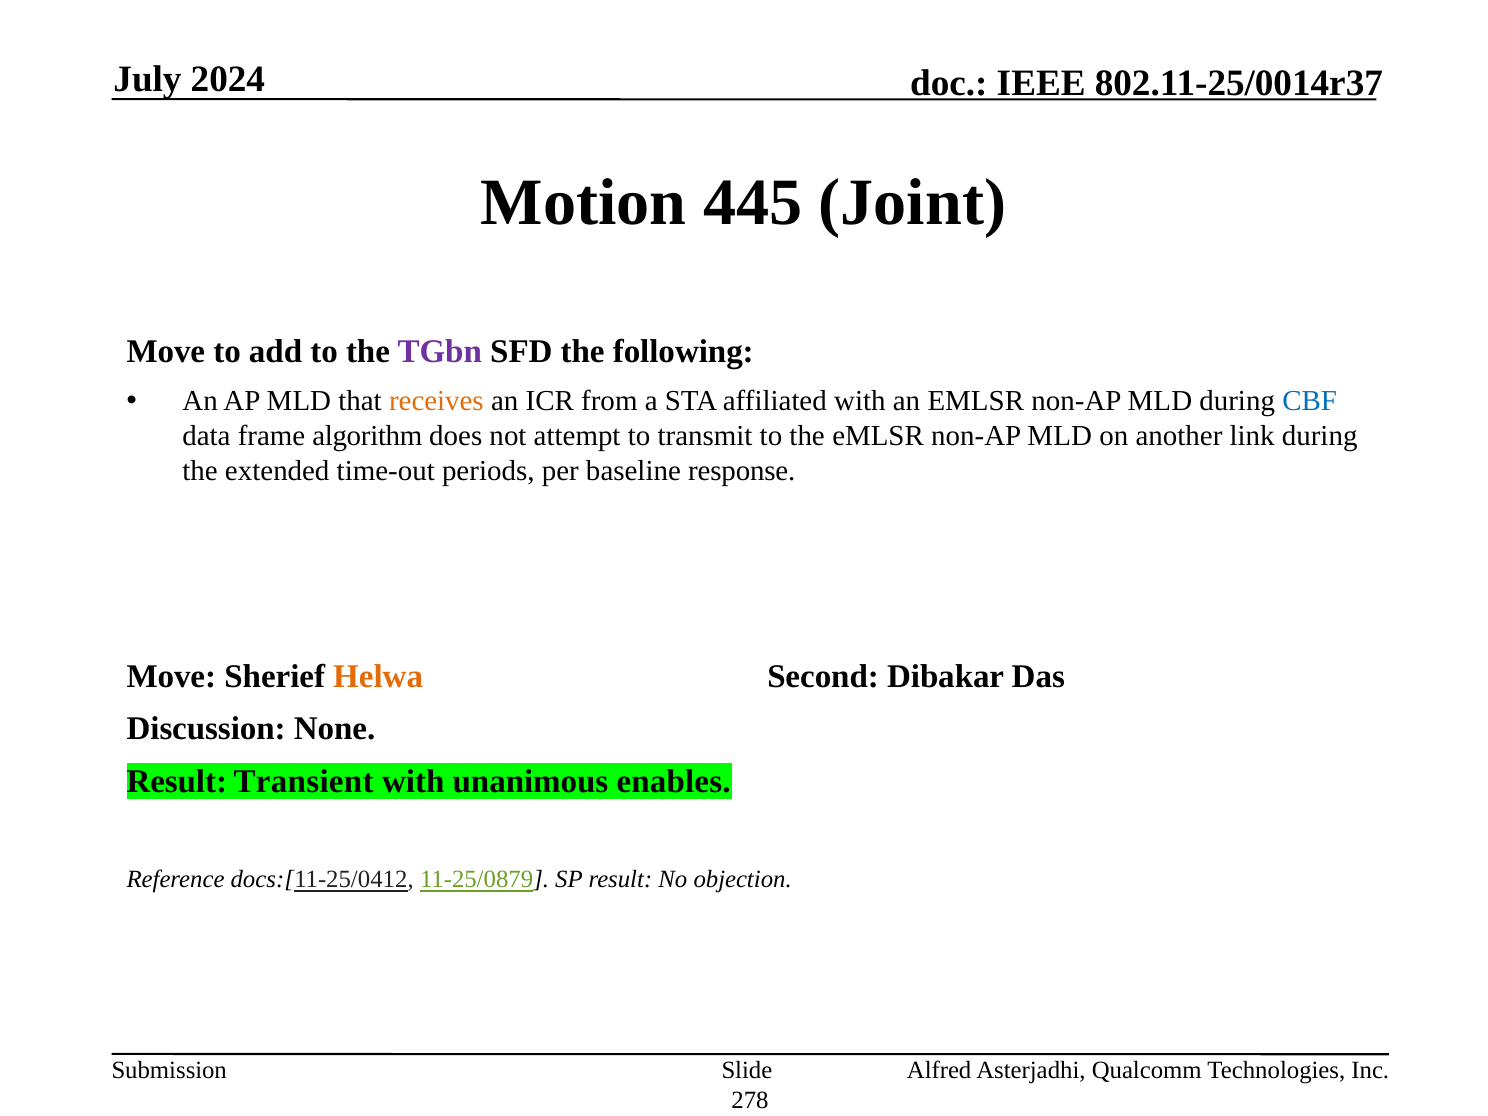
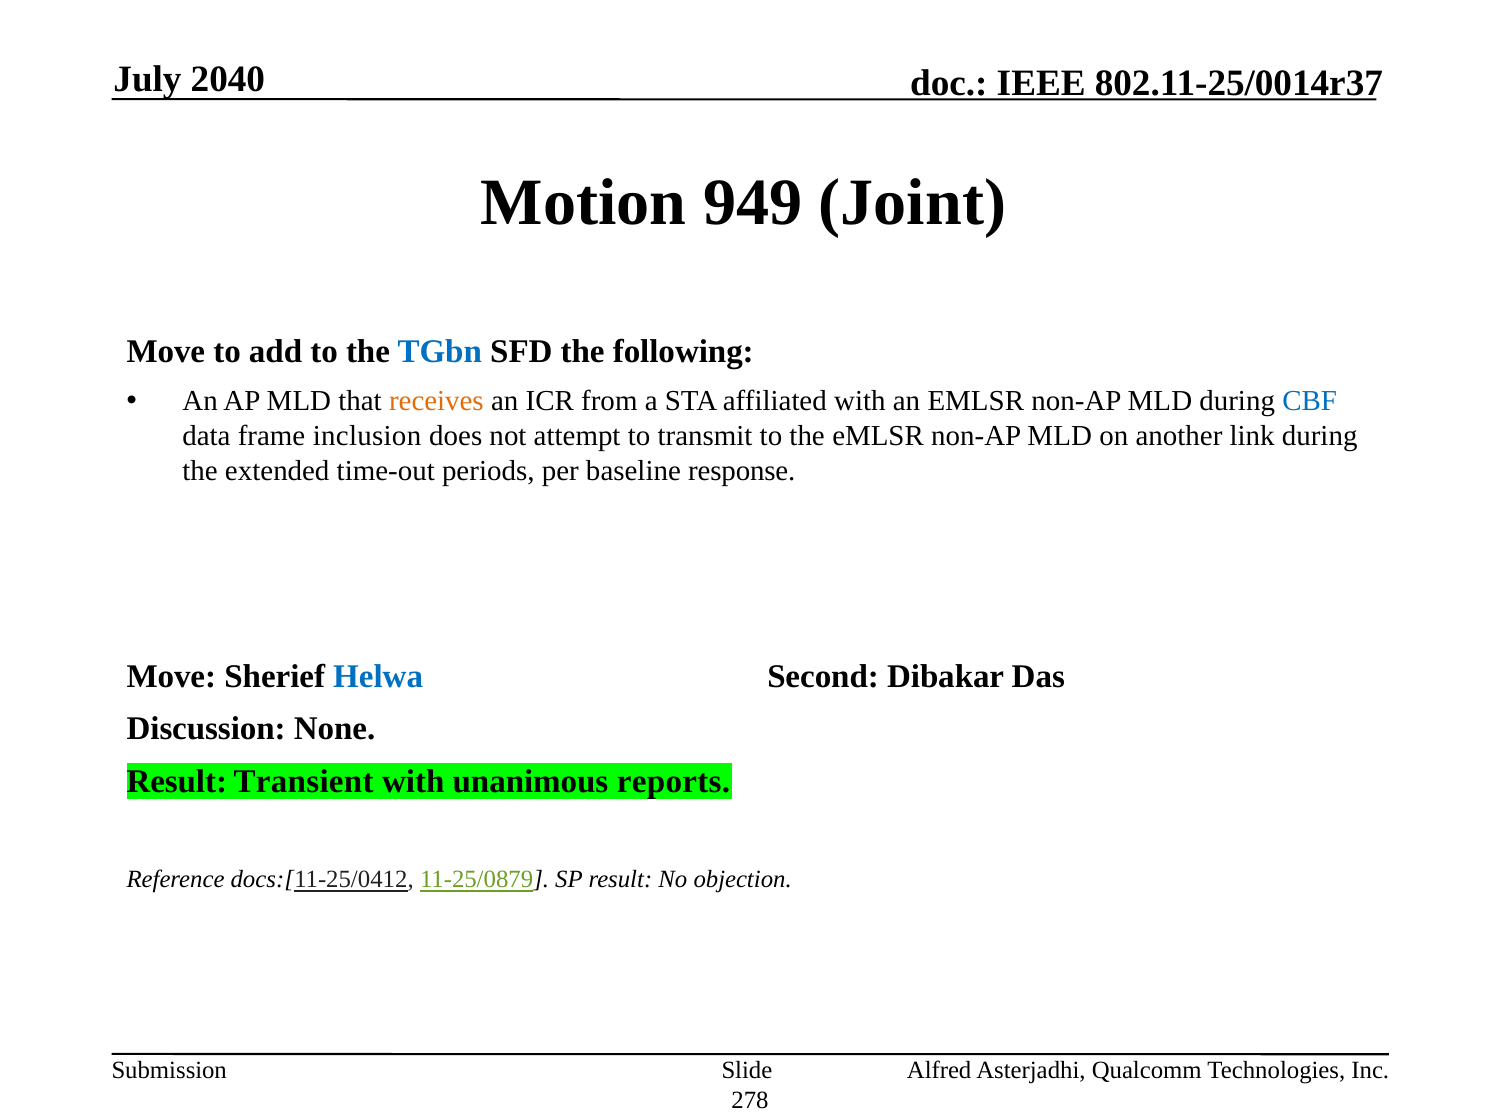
2024: 2024 -> 2040
445: 445 -> 949
TGbn colour: purple -> blue
algorithm: algorithm -> inclusion
Helwa colour: orange -> blue
enables: enables -> reports
